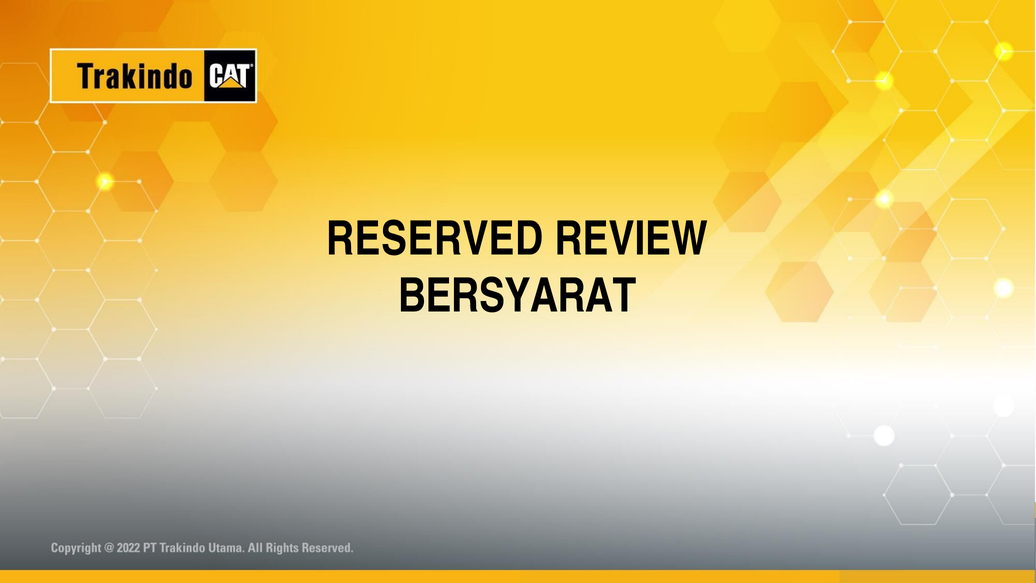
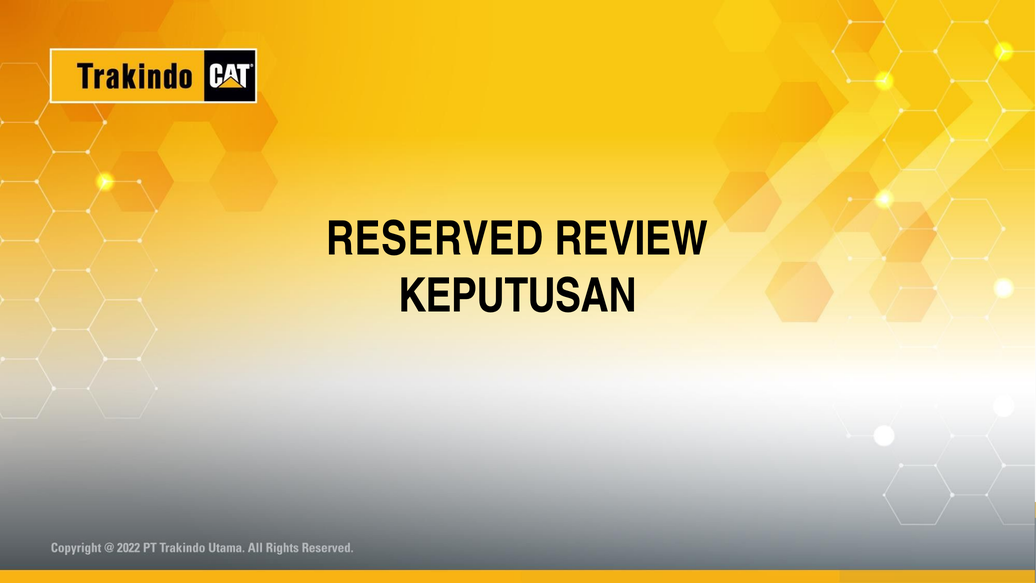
BERSYARAT: BERSYARAT -> KEPUTUSAN
